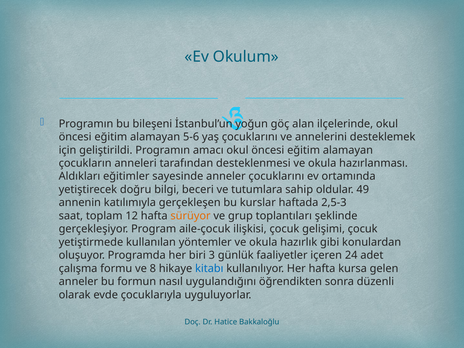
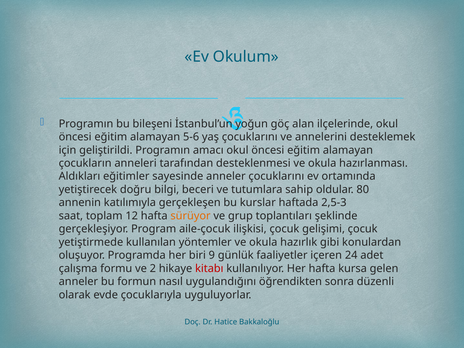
49: 49 -> 80
3: 3 -> 9
8: 8 -> 2
kitabı colour: blue -> red
